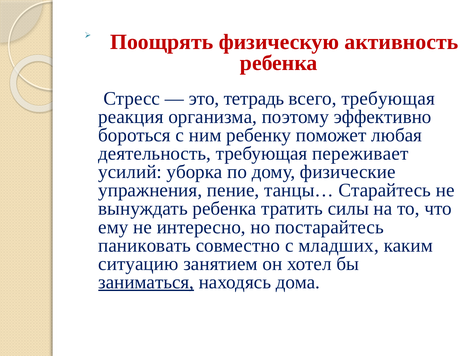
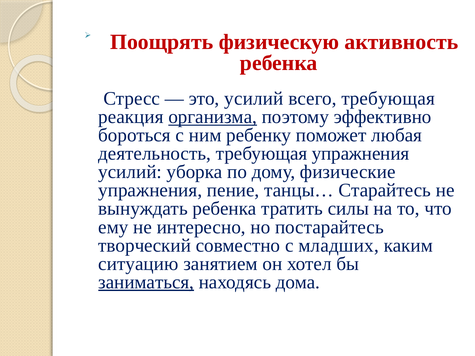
это тетрадь: тетрадь -> усилий
организма underline: none -> present
требующая переживает: переживает -> упражнения
паниковать: паниковать -> творческий
